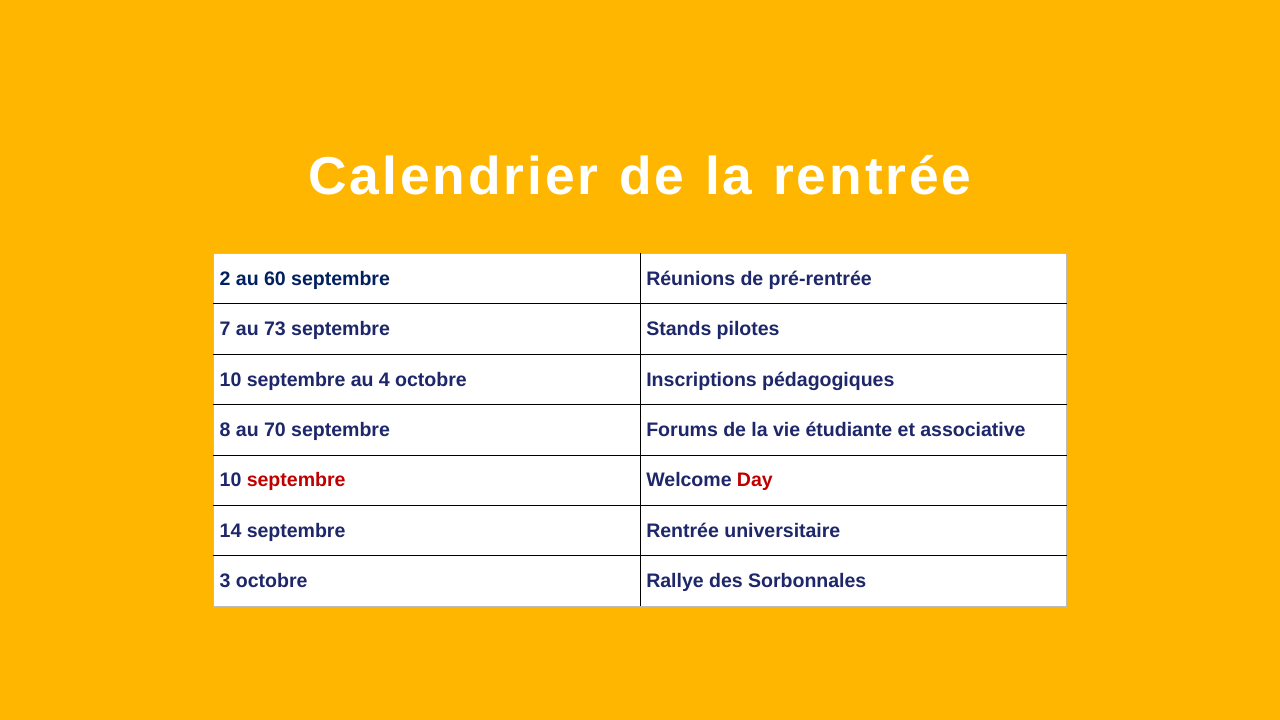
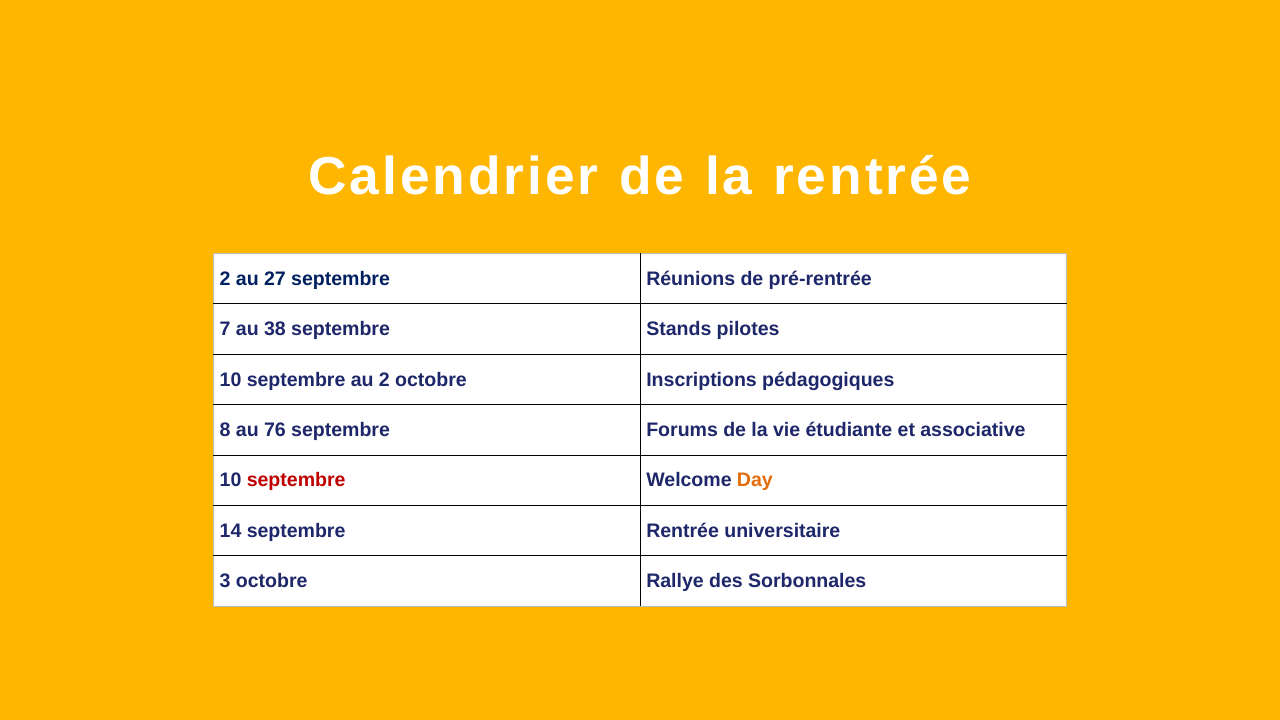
60: 60 -> 27
73: 73 -> 38
au 4: 4 -> 2
70: 70 -> 76
Day colour: red -> orange
